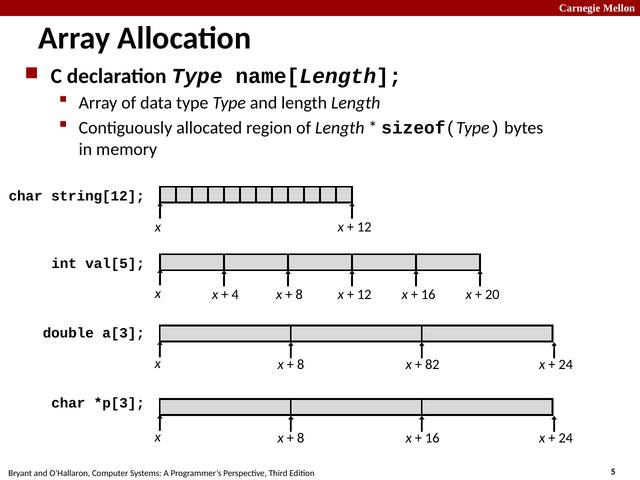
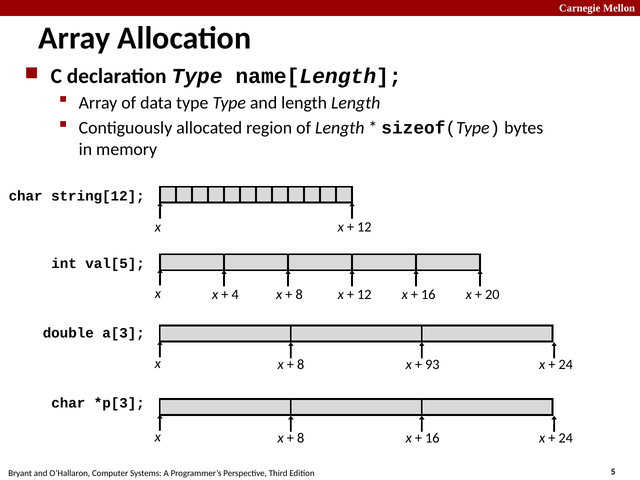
82: 82 -> 93
